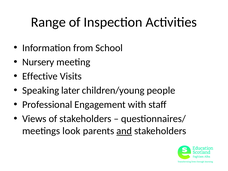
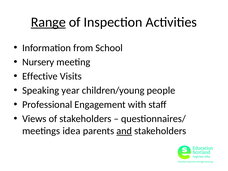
Range underline: none -> present
later: later -> year
look: look -> idea
